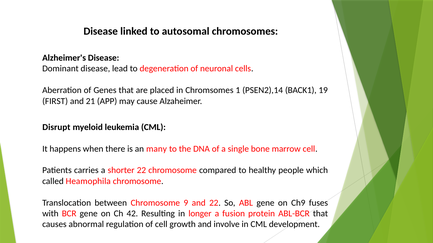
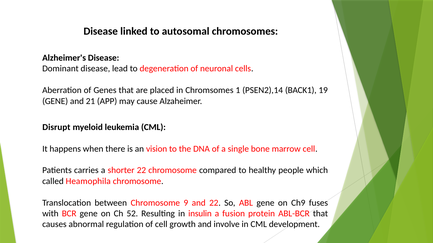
FIRST at (55, 101): FIRST -> GENE
many: many -> vision
42: 42 -> 52
longer: longer -> insulin
